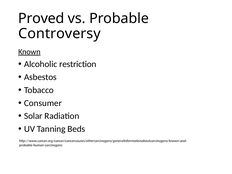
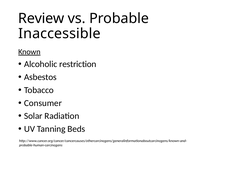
Proved: Proved -> Review
Controversy: Controversy -> Inaccessible
